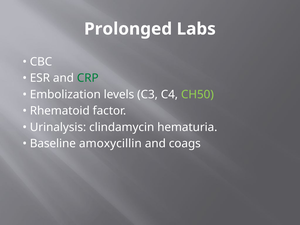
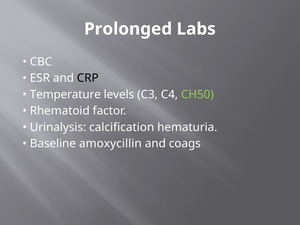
CRP colour: green -> black
Embolization: Embolization -> Temperature
clindamycin: clindamycin -> calcification
